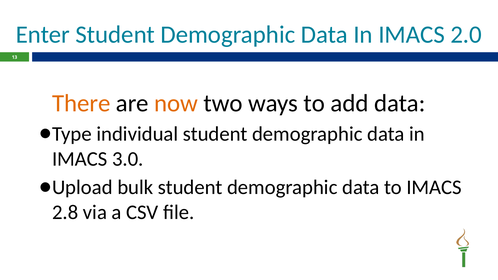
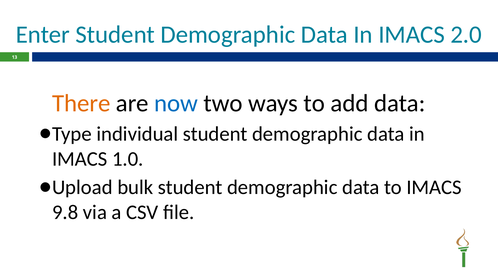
now colour: orange -> blue
3.0: 3.0 -> 1.0
2.8: 2.8 -> 9.8
